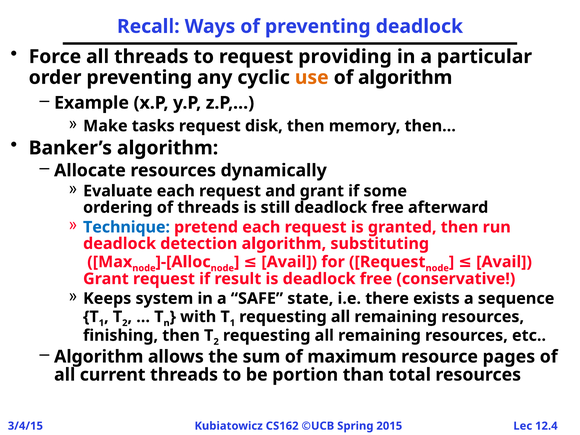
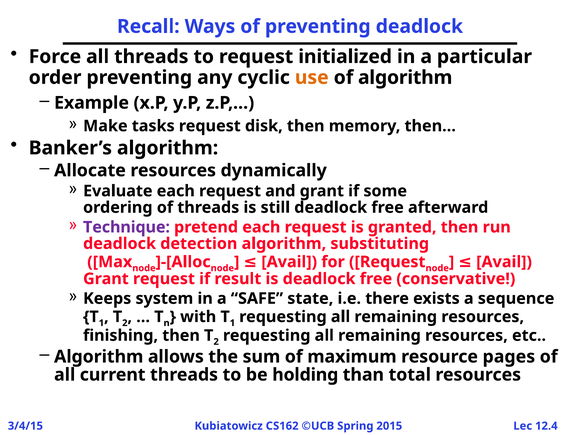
providing: providing -> initialized
Technique colour: blue -> purple
portion: portion -> holding
